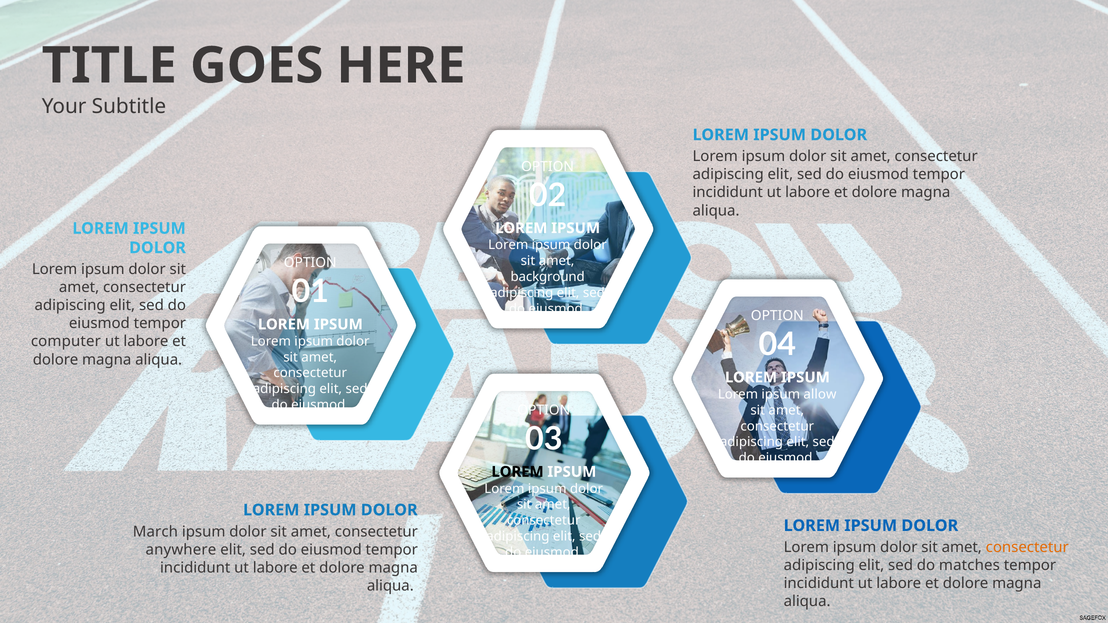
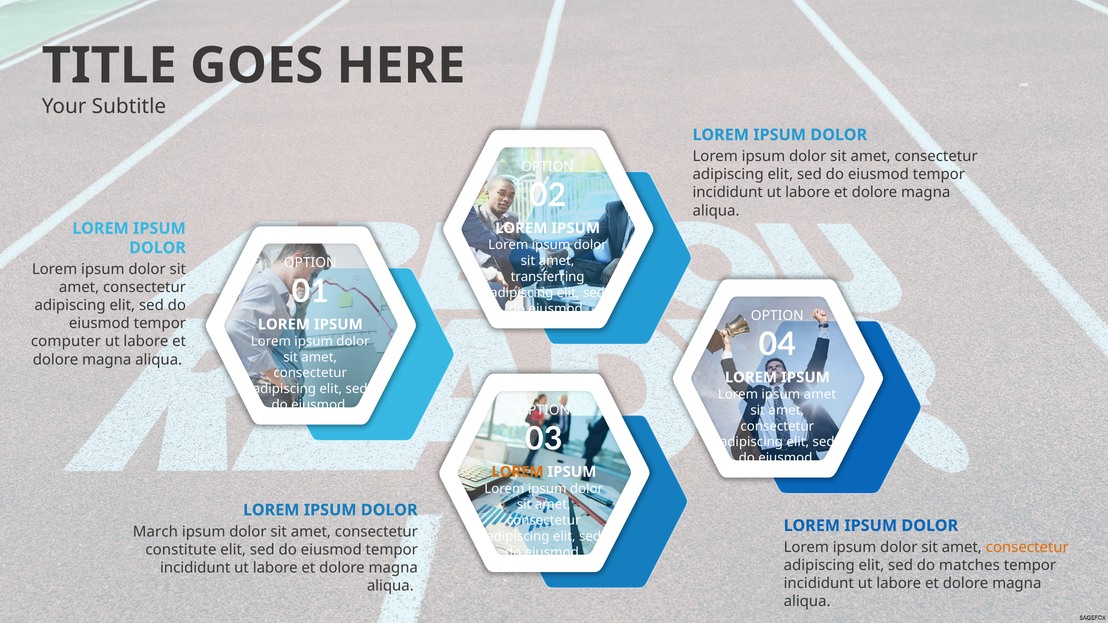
background: background -> transferring
ipsum allow: allow -> amet
LOREM at (518, 472) colour: black -> orange
anywhere: anywhere -> constitute
